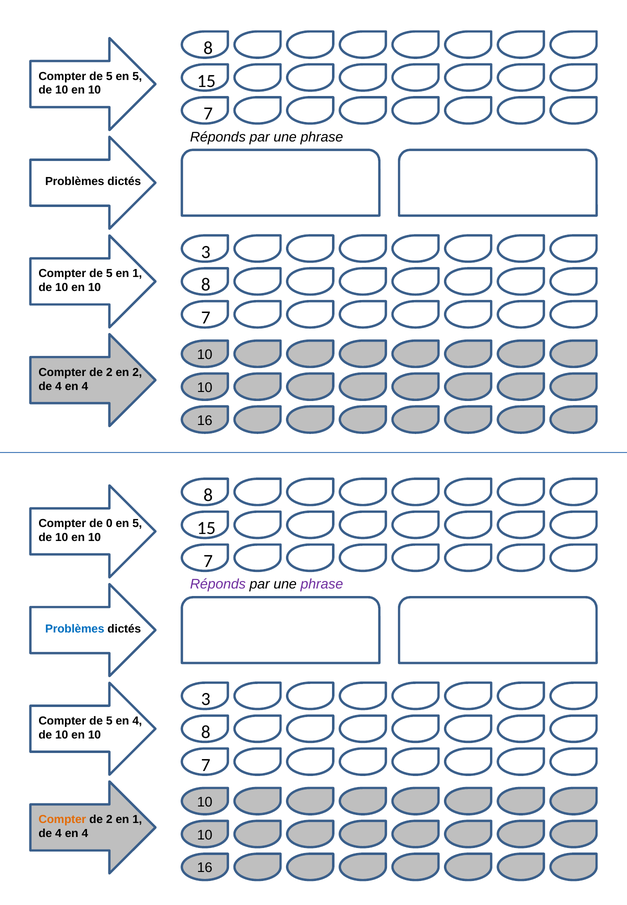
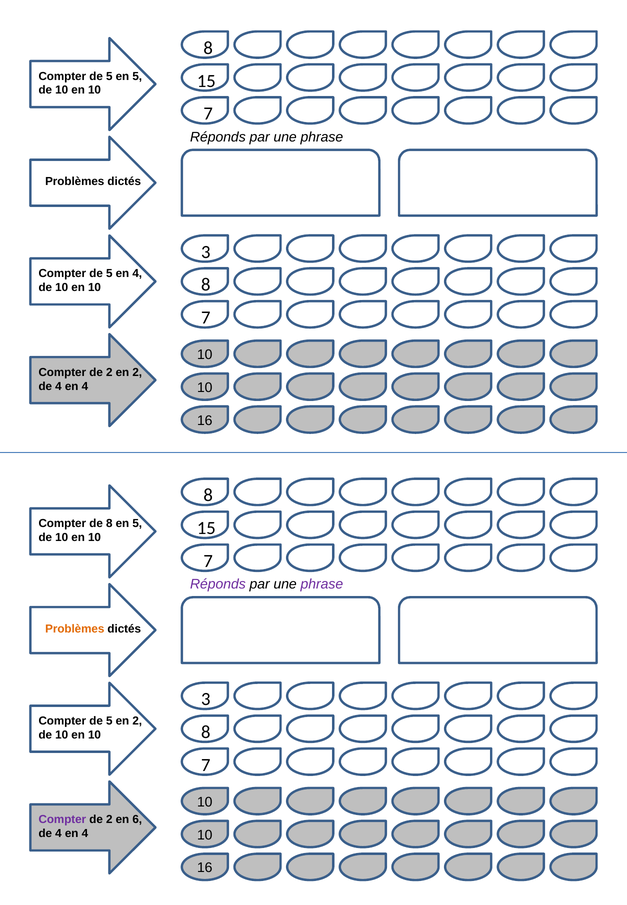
5 en 1: 1 -> 4
de 0: 0 -> 8
Problèmes at (75, 629) colour: blue -> orange
5 en 4: 4 -> 2
Compter at (62, 820) colour: orange -> purple
2 en 1: 1 -> 6
